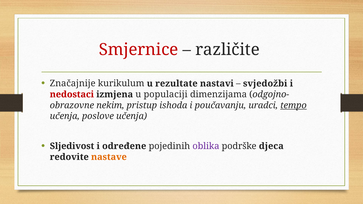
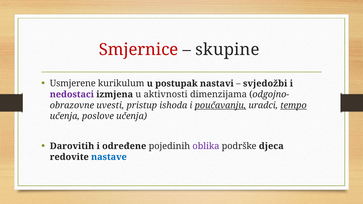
različite: različite -> skupine
Značajnije: Značajnije -> Usmjerene
rezultate: rezultate -> postupak
nedostaci colour: red -> purple
populaciji: populaciji -> aktivnosti
nekim: nekim -> uvesti
poučavanju underline: none -> present
Sljedivost: Sljedivost -> Darovitih
nastave colour: orange -> blue
